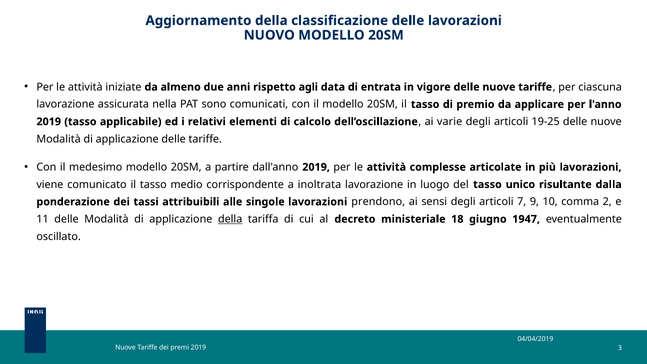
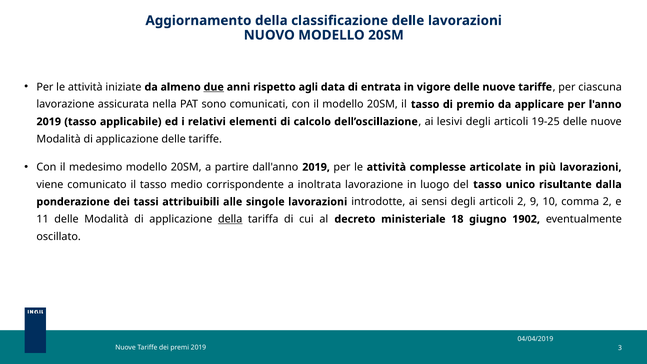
due underline: none -> present
varie: varie -> lesivi
prendono: prendono -> introdotte
articoli 7: 7 -> 2
1947: 1947 -> 1902
